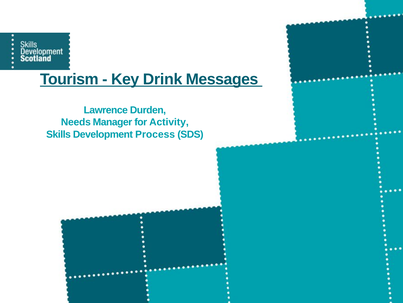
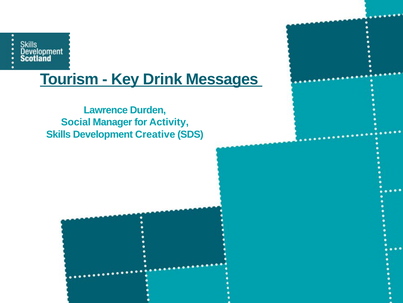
Needs: Needs -> Social
Process: Process -> Creative
